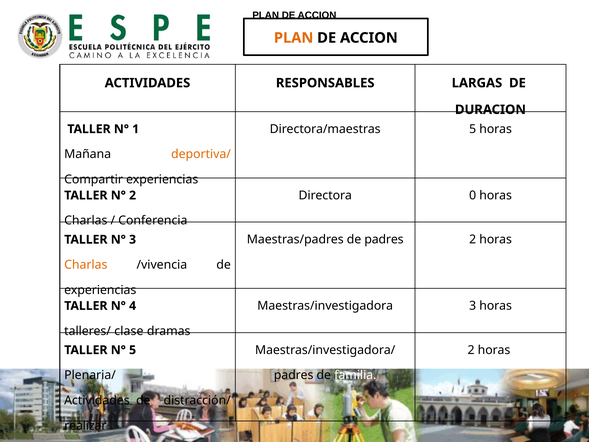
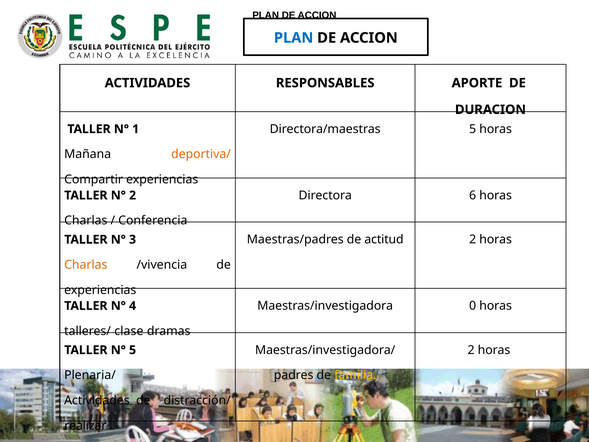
PLAN at (294, 38) colour: orange -> blue
LARGAS: LARGAS -> APORTE
0: 0 -> 6
de padres: padres -> actitud
Maestras/investigadora 3: 3 -> 0
familia colour: white -> yellow
